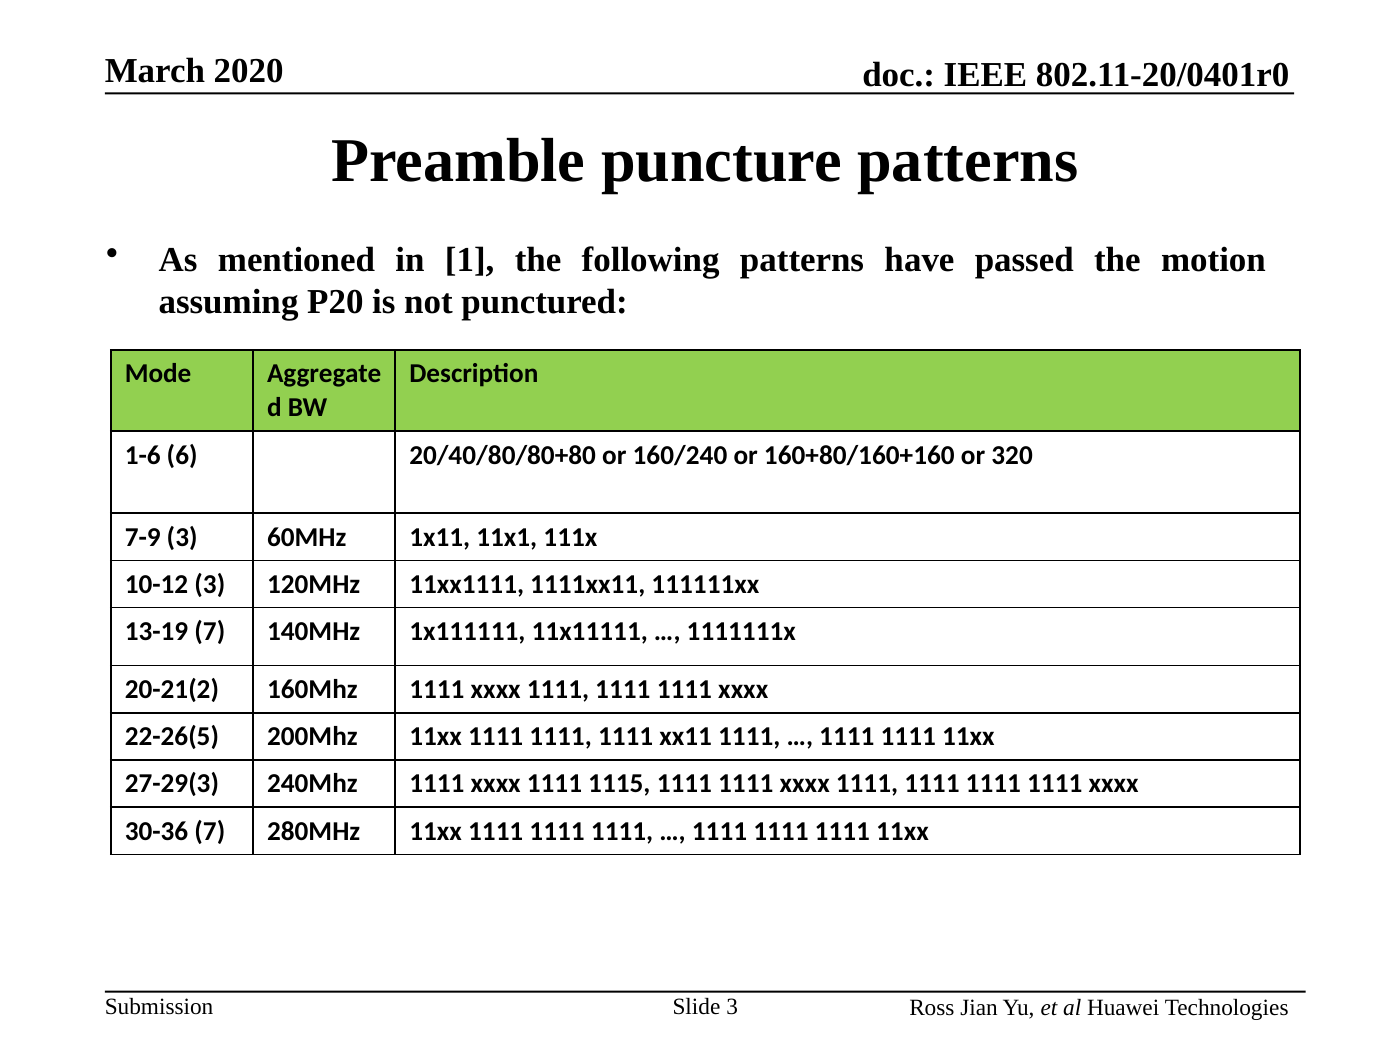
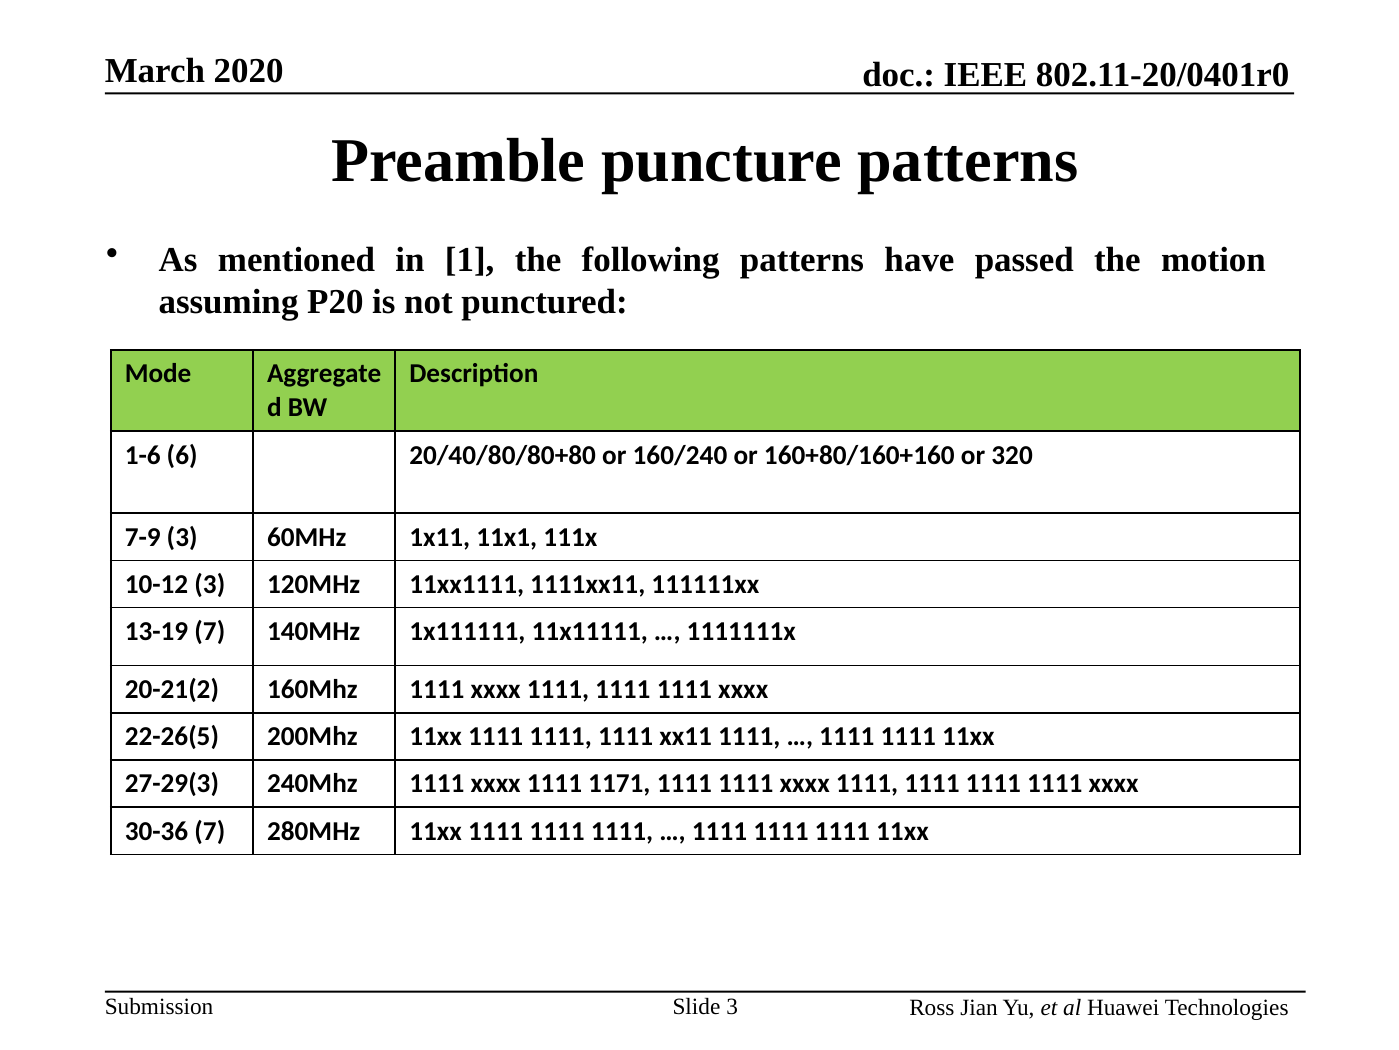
1115: 1115 -> 1171
